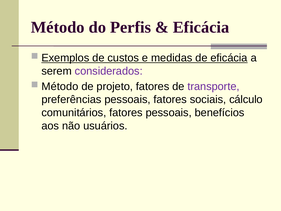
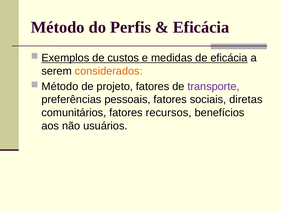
considerados colour: purple -> orange
cálculo: cálculo -> diretas
fatores pessoais: pessoais -> recursos
